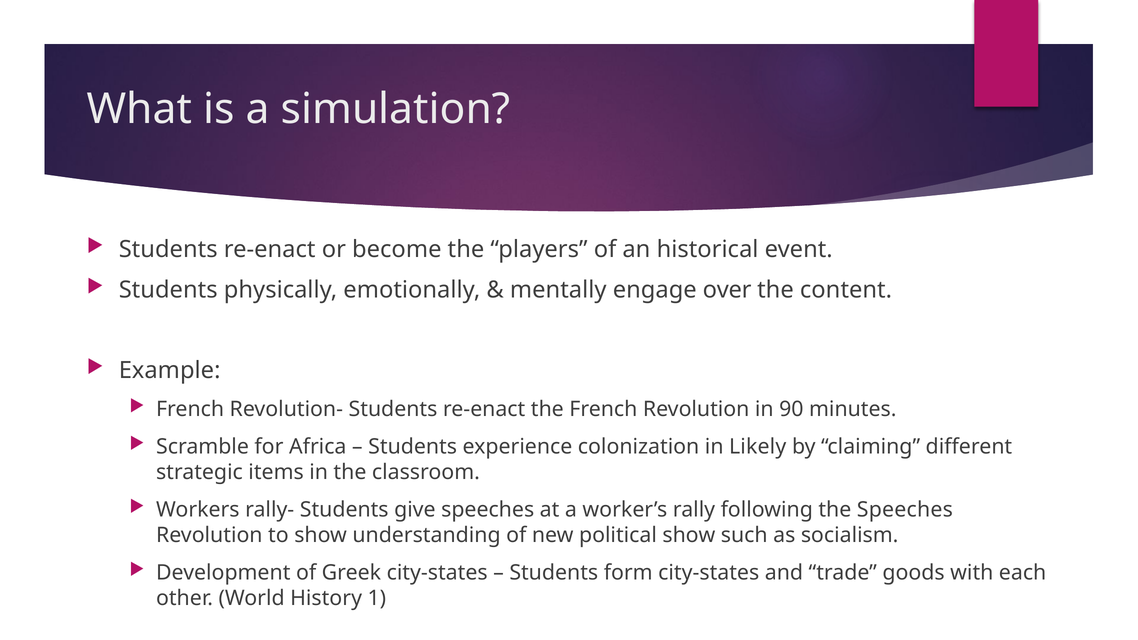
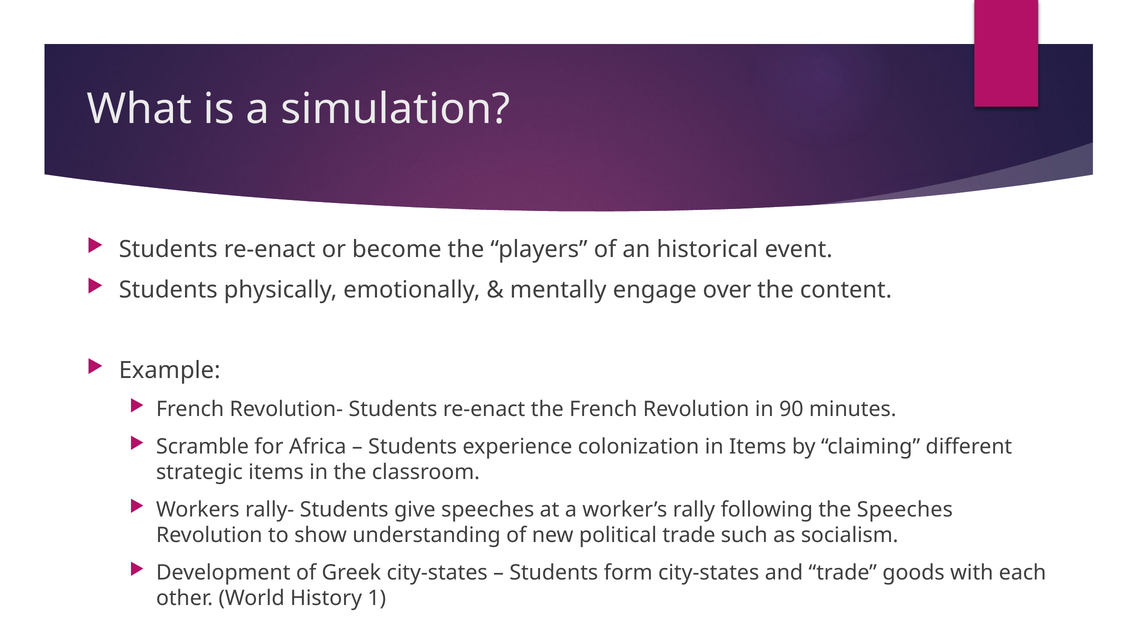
in Likely: Likely -> Items
political show: show -> trade
